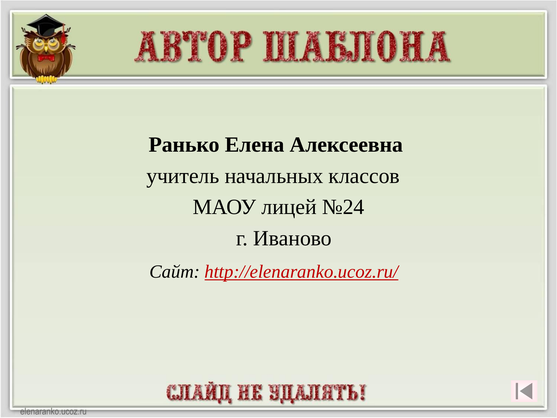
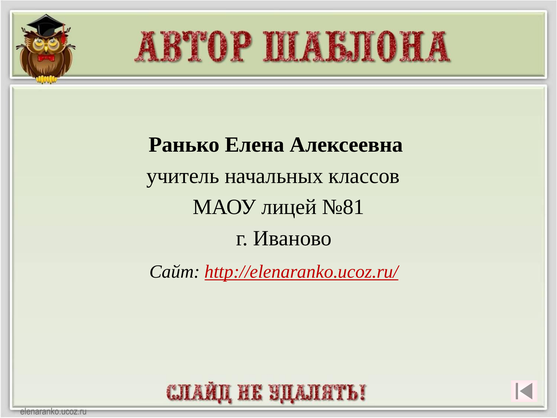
№24: №24 -> №81
